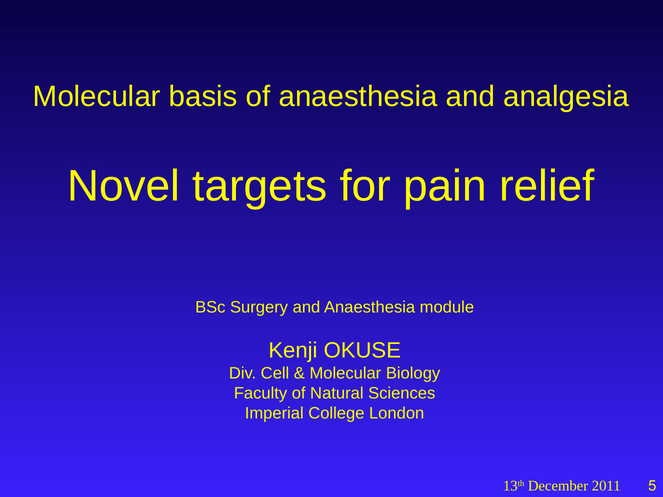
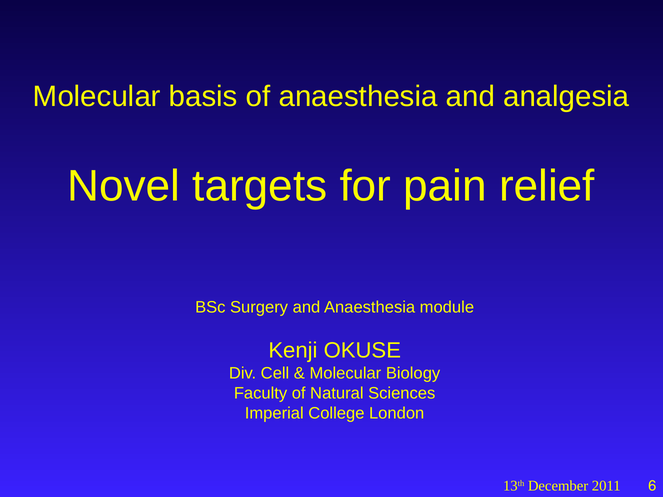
5: 5 -> 6
